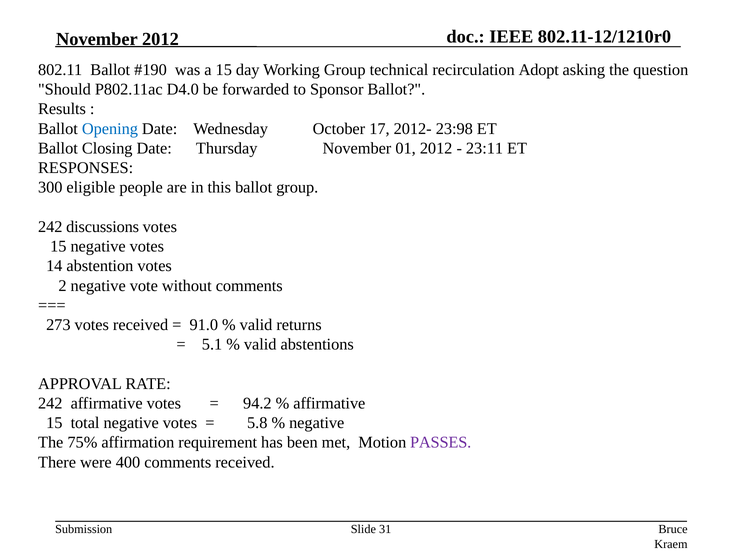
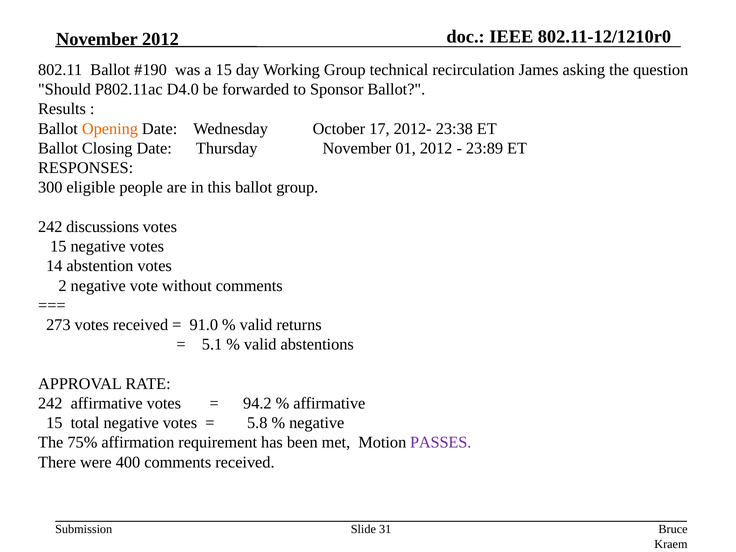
Adopt: Adopt -> James
Opening colour: blue -> orange
23:98: 23:98 -> 23:38
23:11: 23:11 -> 23:89
